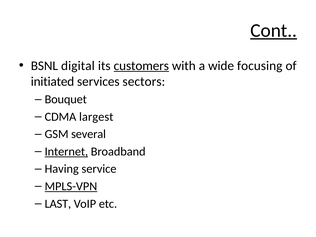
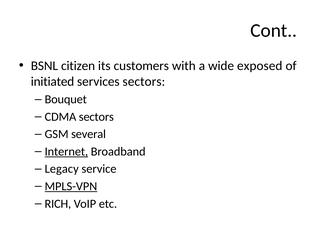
Cont underline: present -> none
digital: digital -> citizen
customers underline: present -> none
focusing: focusing -> exposed
CDMA largest: largest -> sectors
Having: Having -> Legacy
LAST: LAST -> RICH
